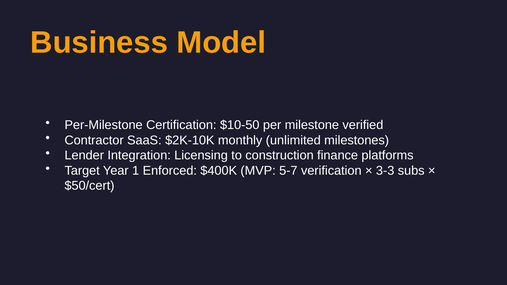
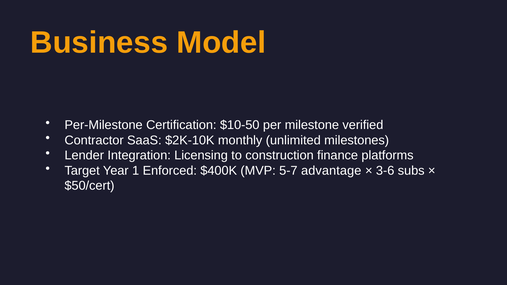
verification: verification -> advantage
3-3: 3-3 -> 3-6
